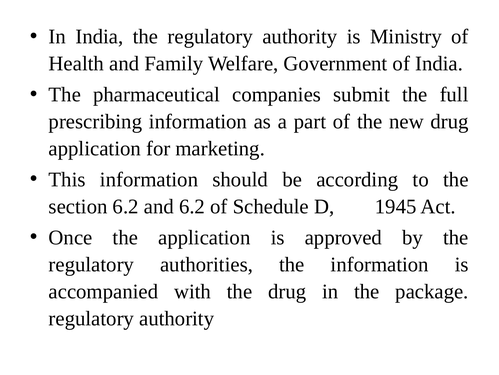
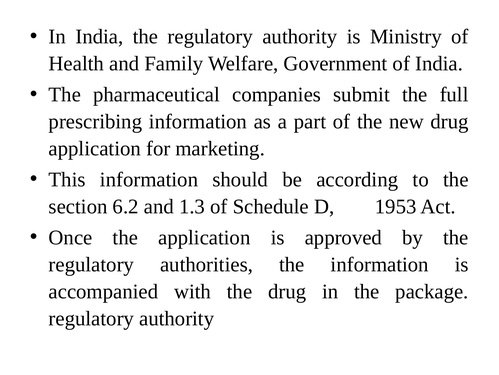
and 6.2: 6.2 -> 1.3
1945: 1945 -> 1953
